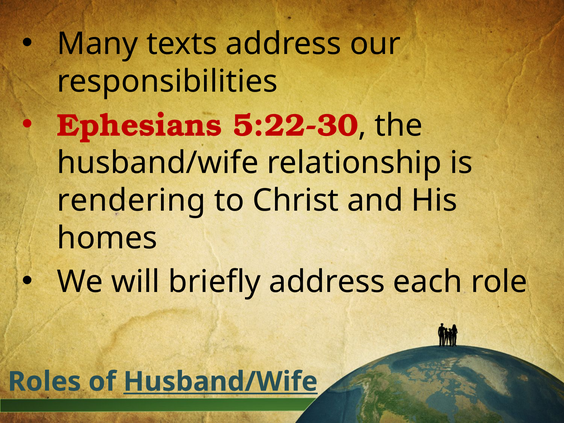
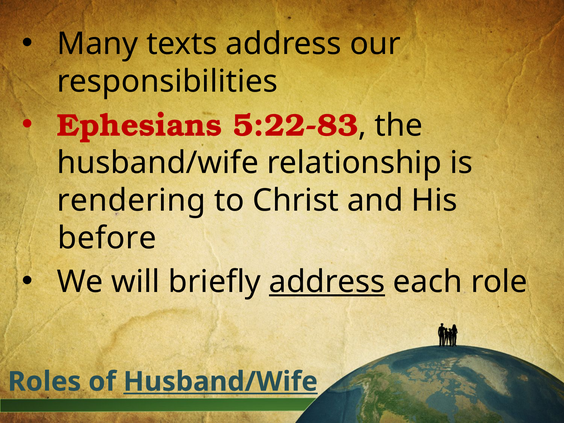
5:22-30: 5:22-30 -> 5:22-83
homes: homes -> before
address at (327, 282) underline: none -> present
